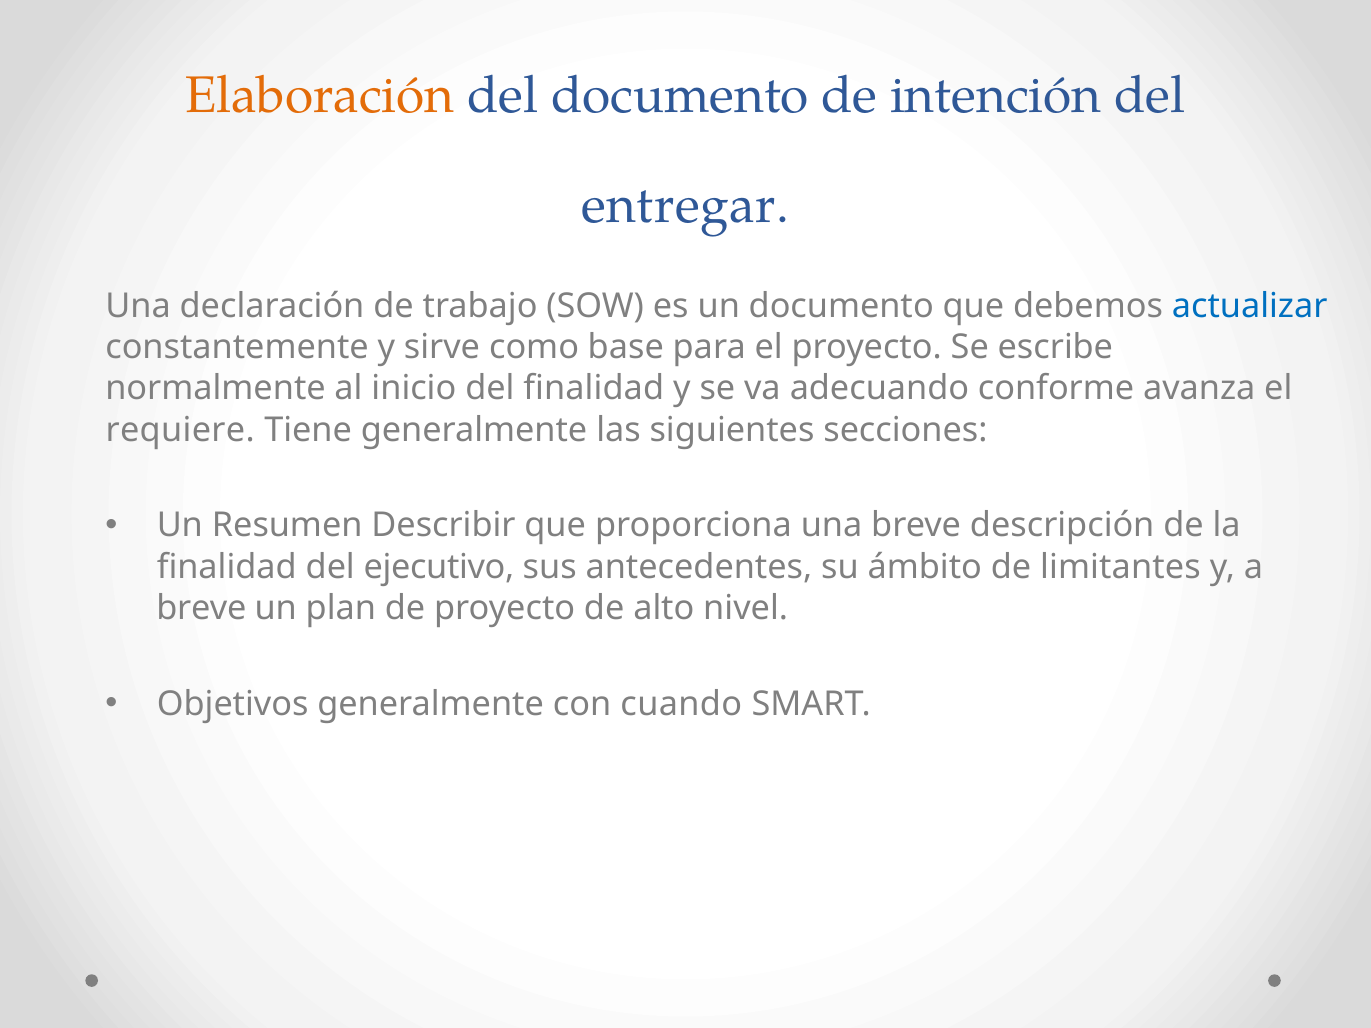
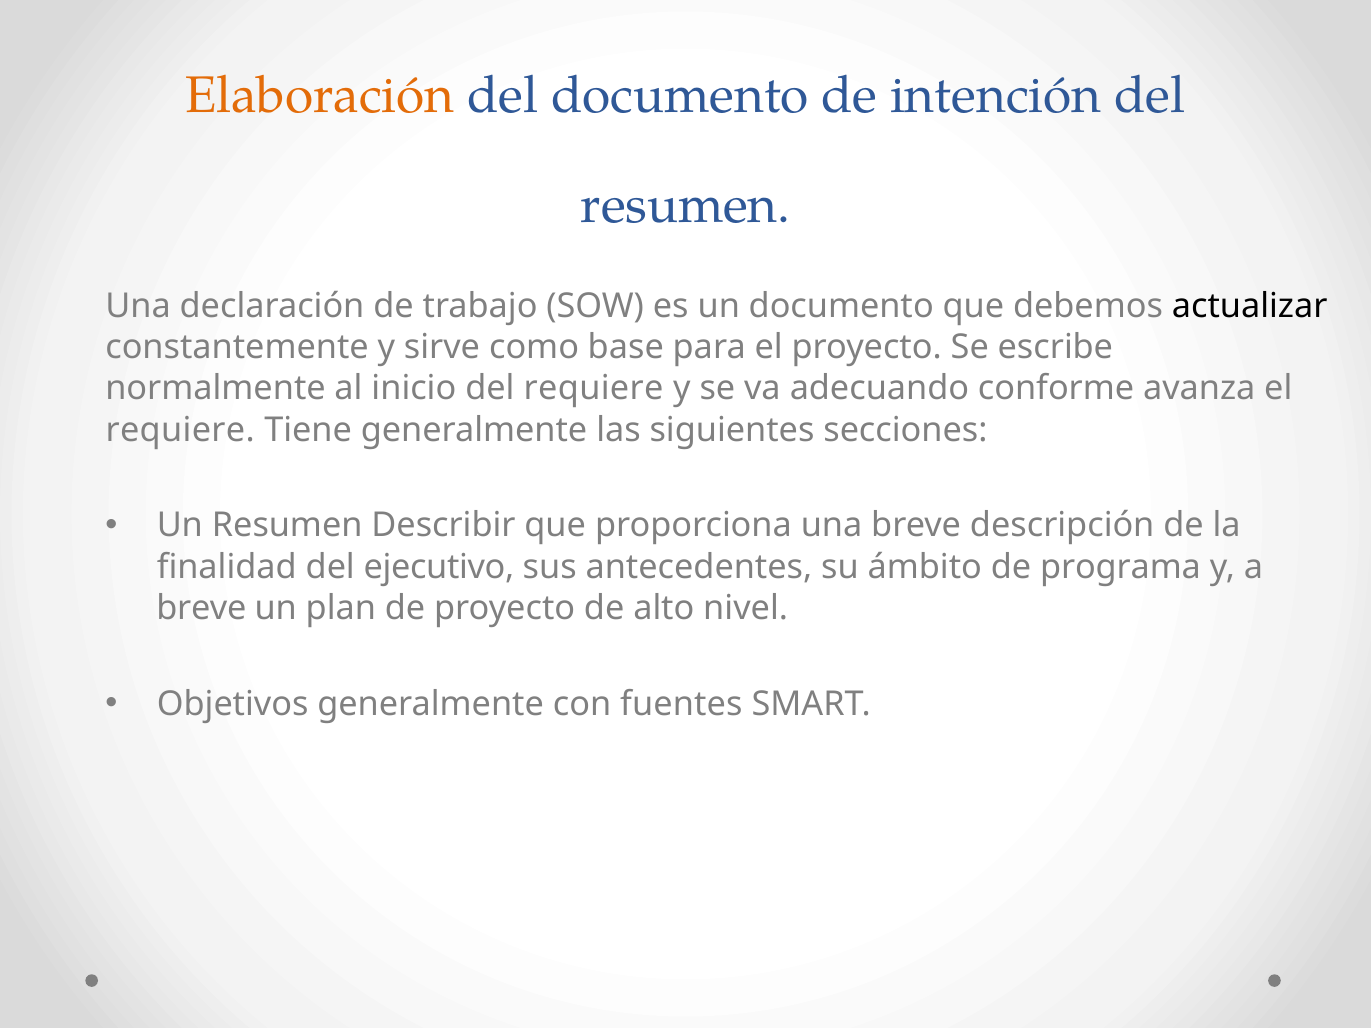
entregar at (685, 206): entregar -> resumen
actualizar colour: blue -> black
del finalidad: finalidad -> requiere
limitantes: limitantes -> programa
cuando: cuando -> fuentes
